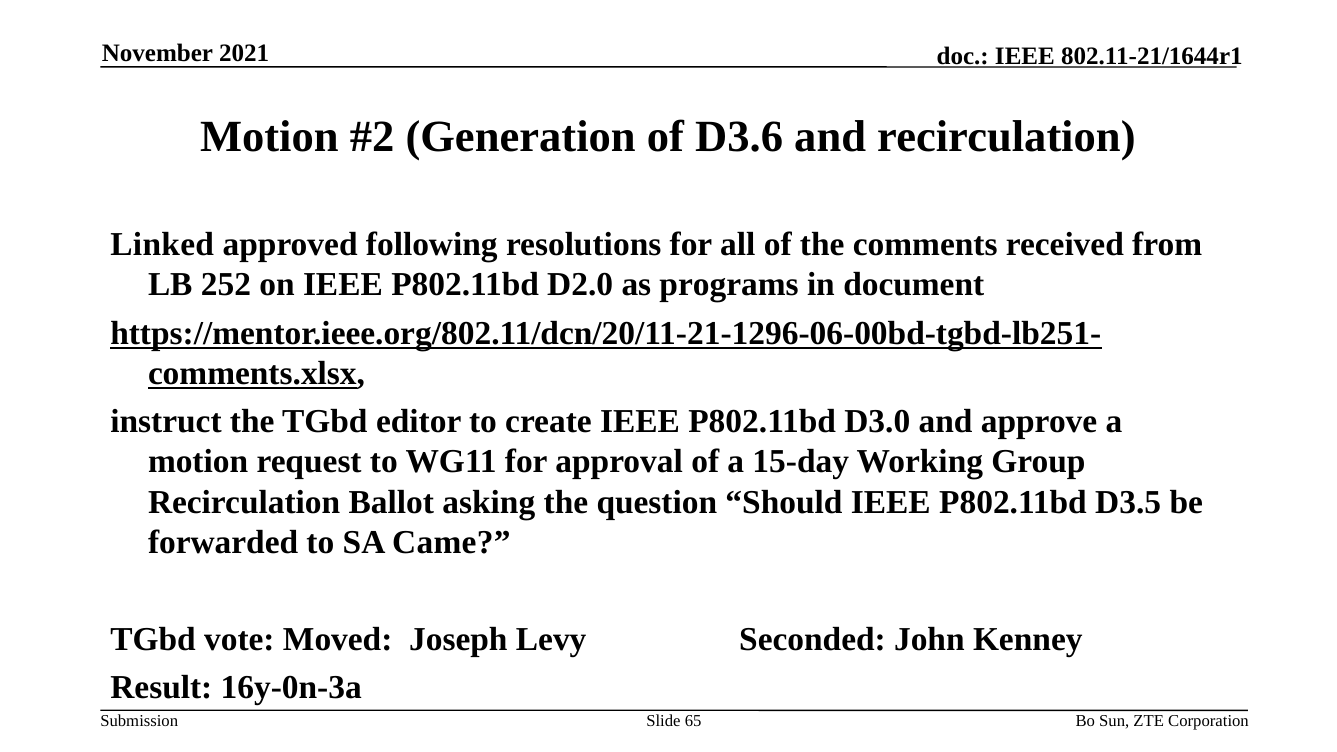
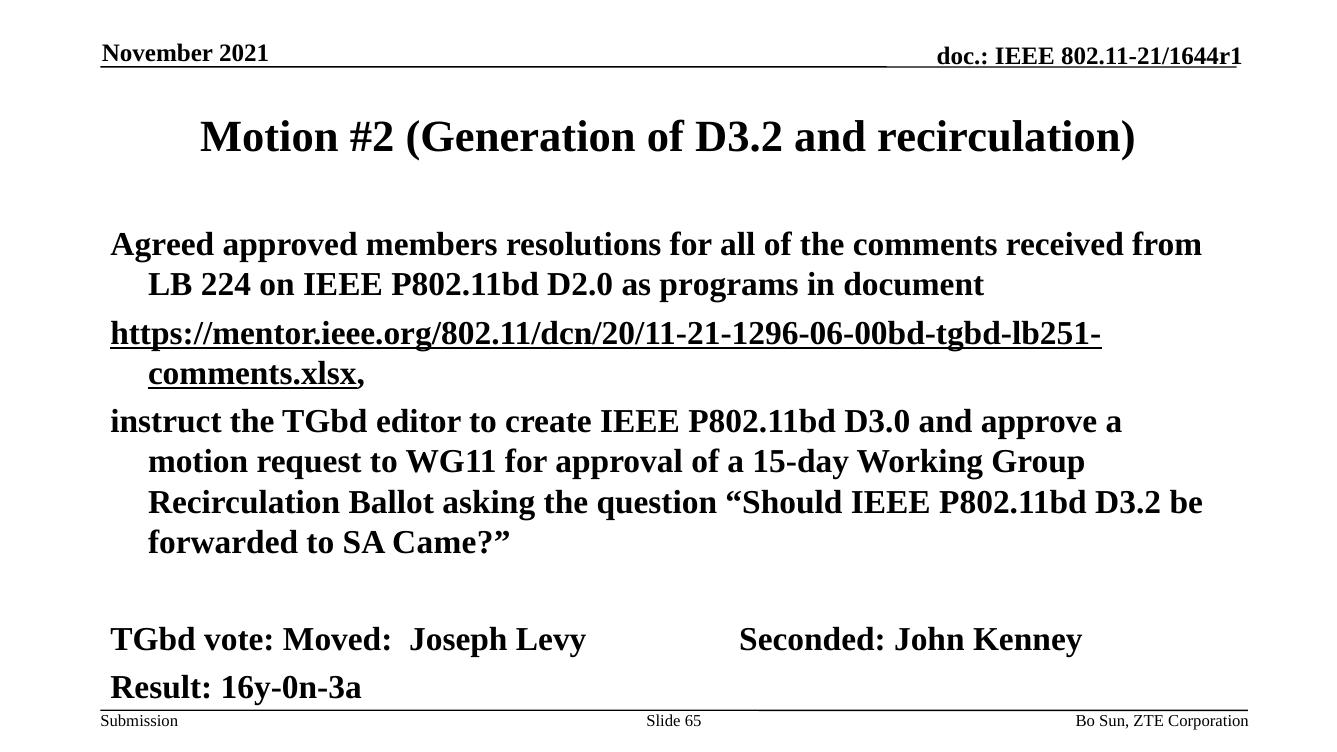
of D3.6: D3.6 -> D3.2
Linked: Linked -> Agreed
following: following -> members
252: 252 -> 224
P802.11bd D3.5: D3.5 -> D3.2
